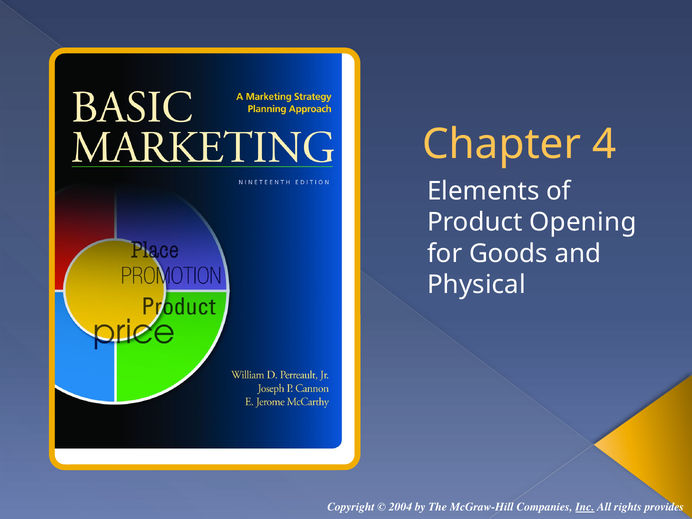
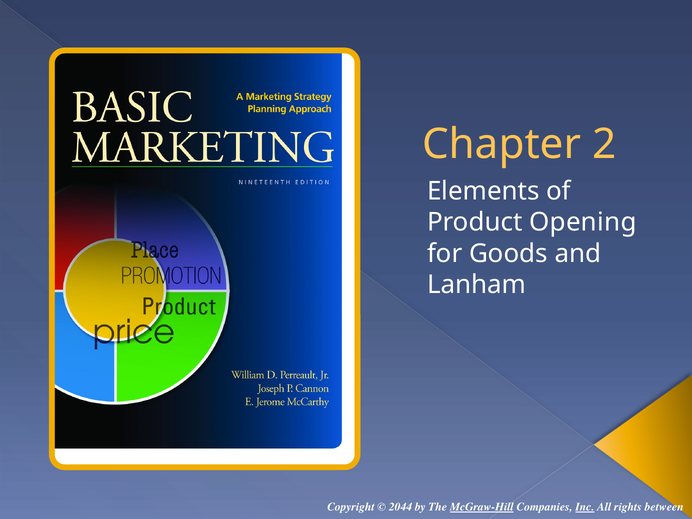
4: 4 -> 2
Physical: Physical -> Lanham
2004: 2004 -> 2044
McGraw-Hill underline: none -> present
provides: provides -> between
